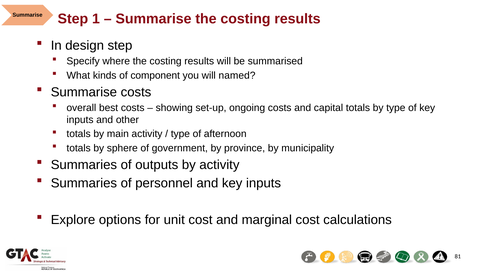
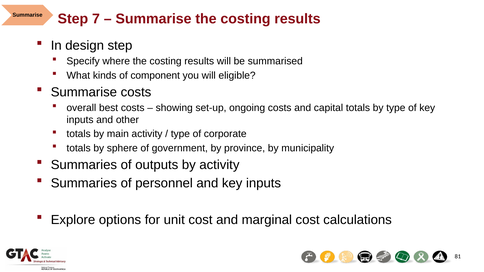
1: 1 -> 7
named: named -> eligible
afternoon: afternoon -> corporate
